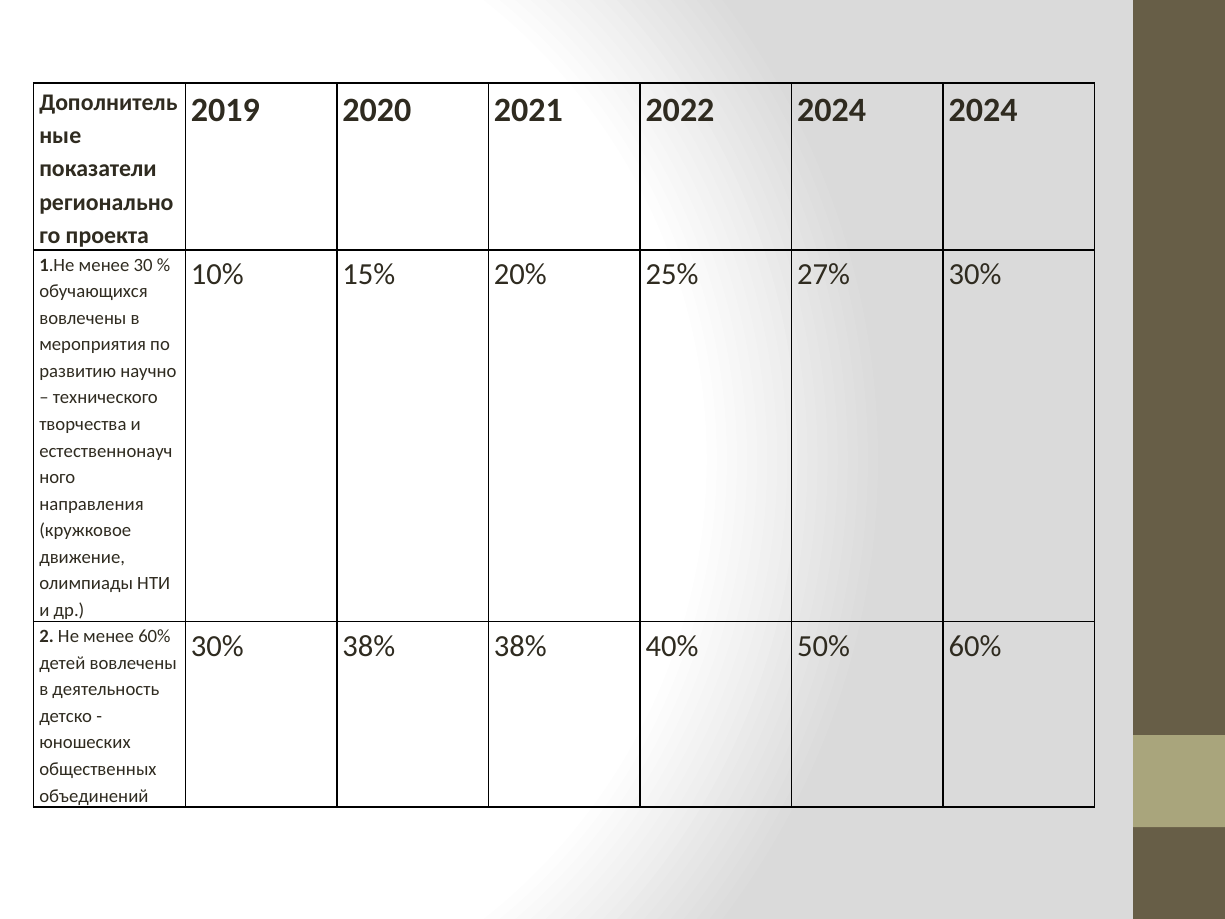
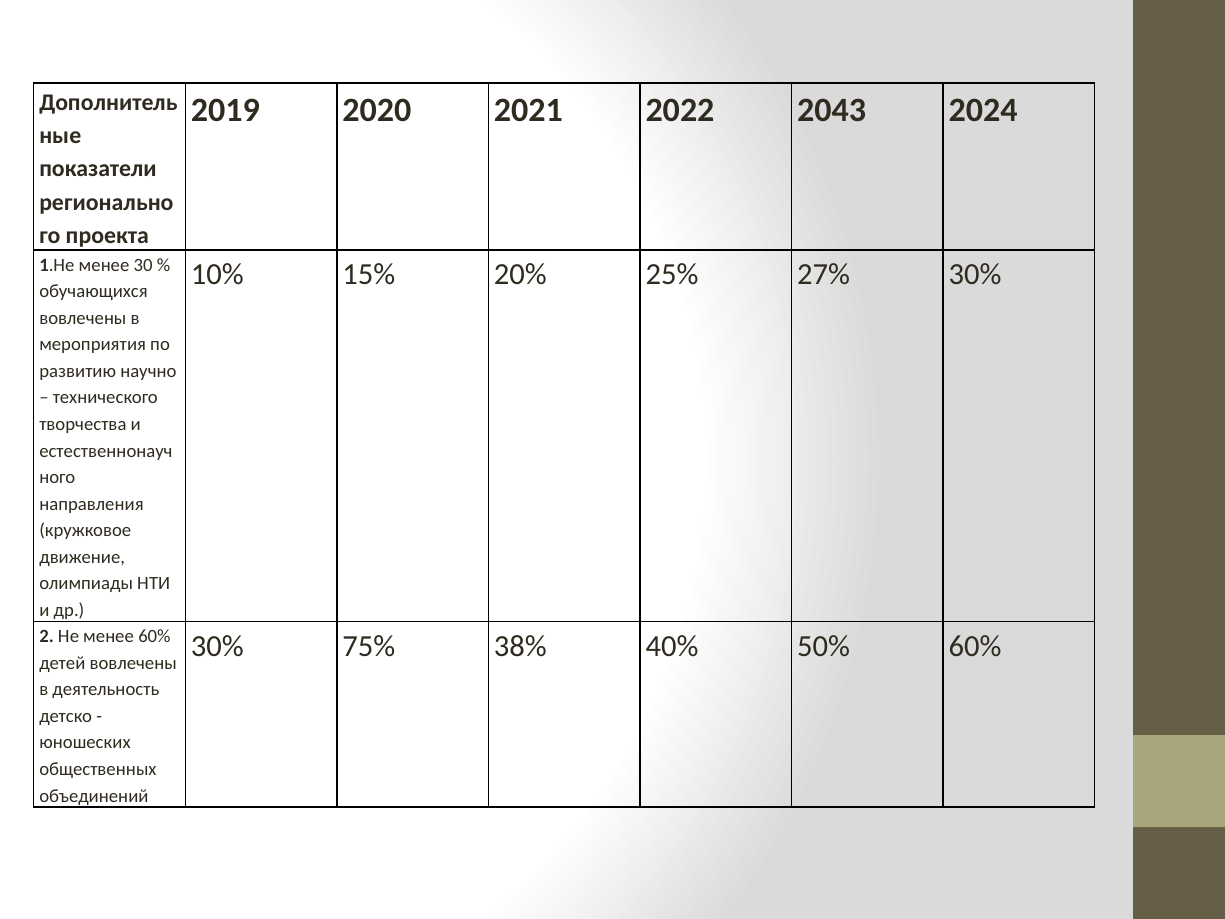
2022 2024: 2024 -> 2043
30% 38%: 38% -> 75%
